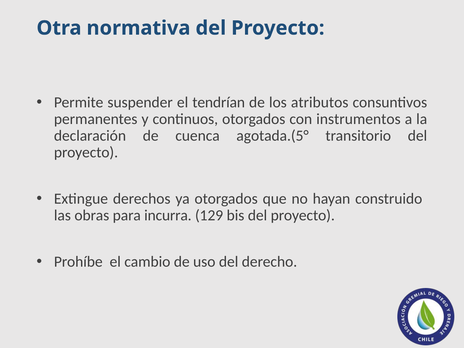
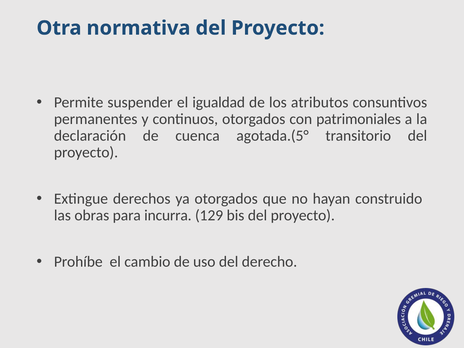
tendrían: tendrían -> igualdad
instrumentos: instrumentos -> patrimoniales
